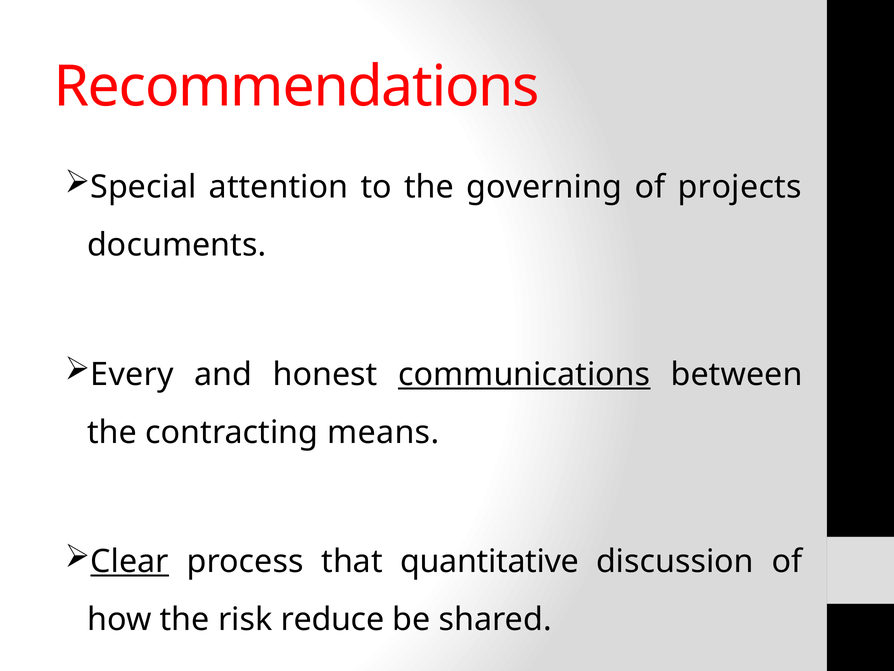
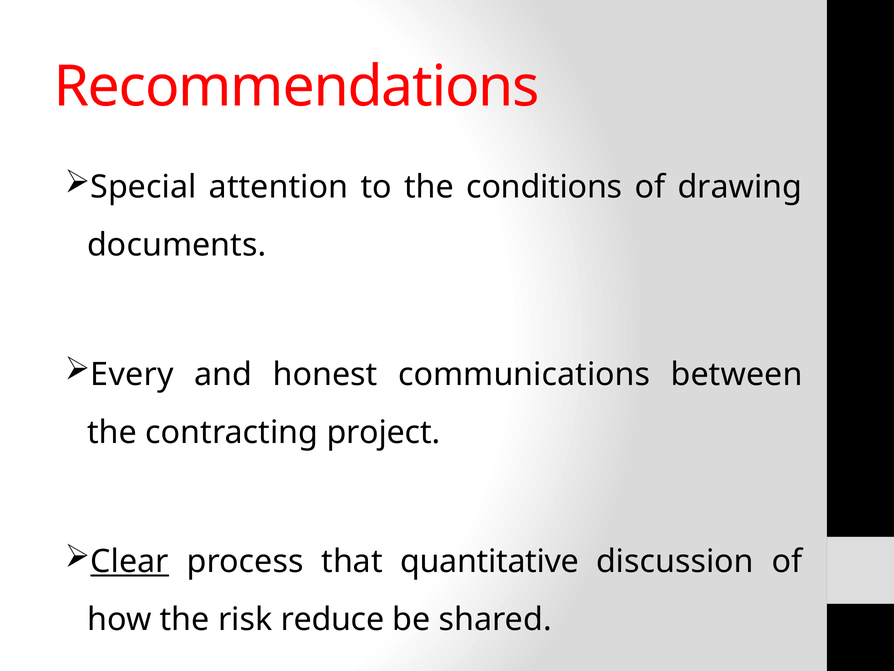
governing: governing -> conditions
projects: projects -> drawing
communications underline: present -> none
means: means -> project
